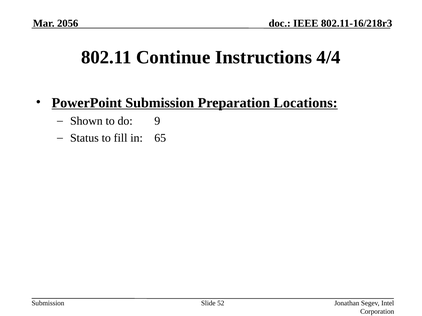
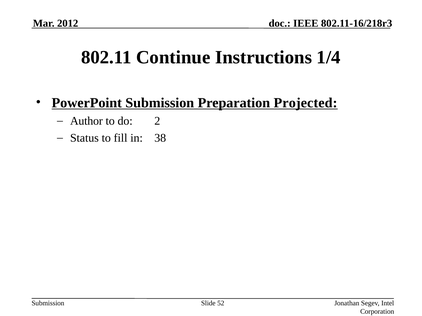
2056: 2056 -> 2012
4/4: 4/4 -> 1/4
Locations: Locations -> Projected
Shown: Shown -> Author
9: 9 -> 2
65: 65 -> 38
